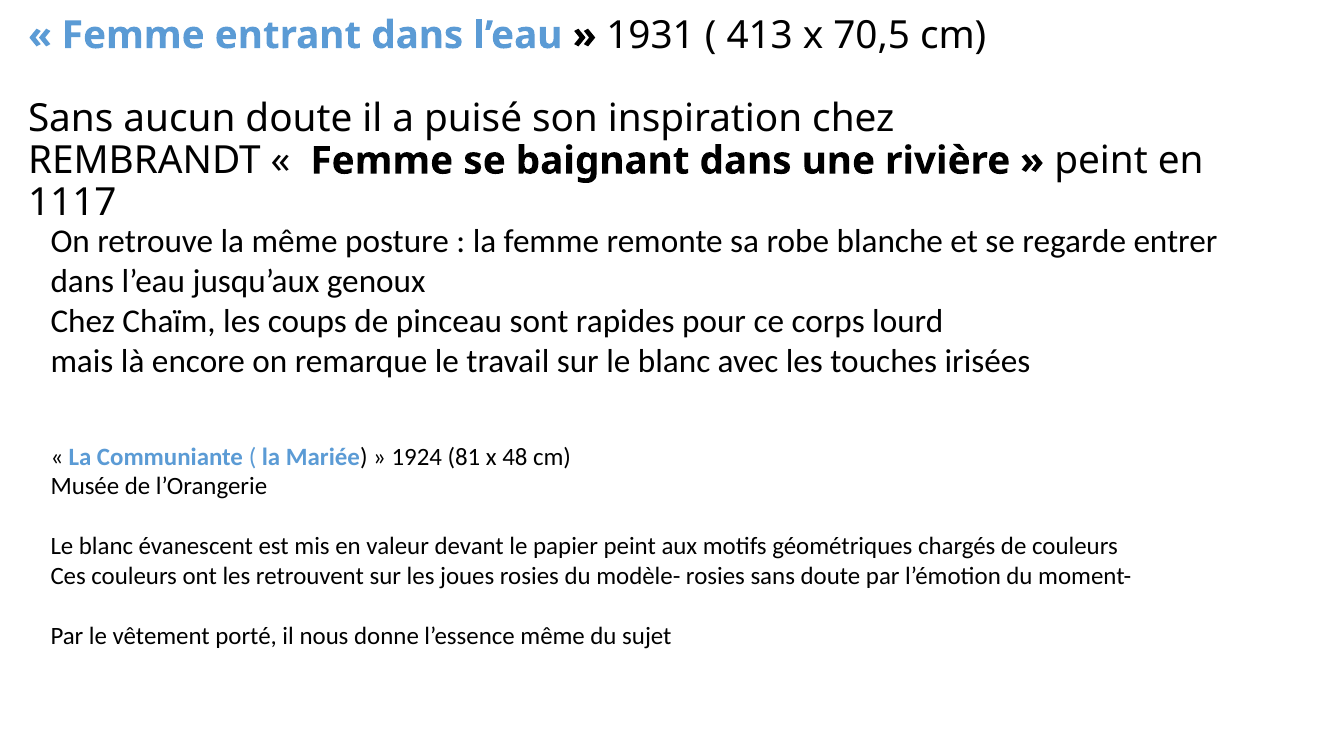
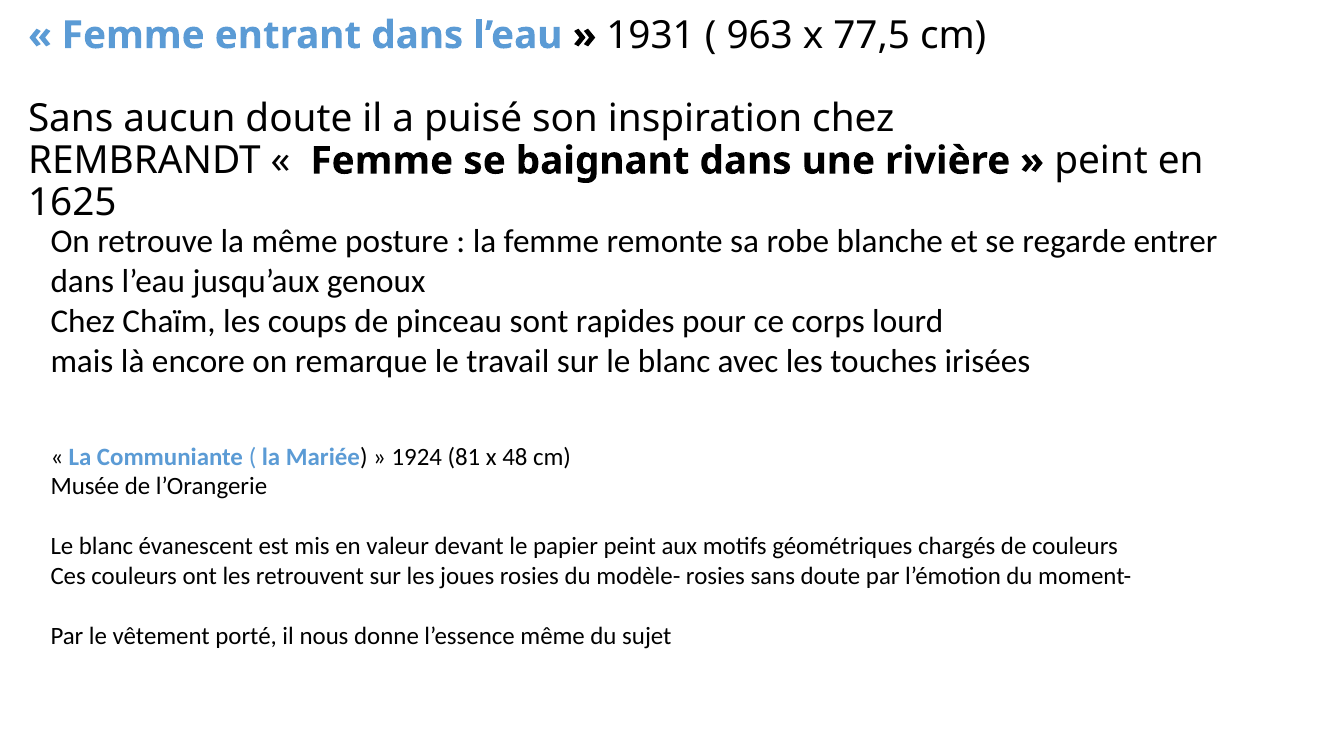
413: 413 -> 963
70,5: 70,5 -> 77,5
1117: 1117 -> 1625
